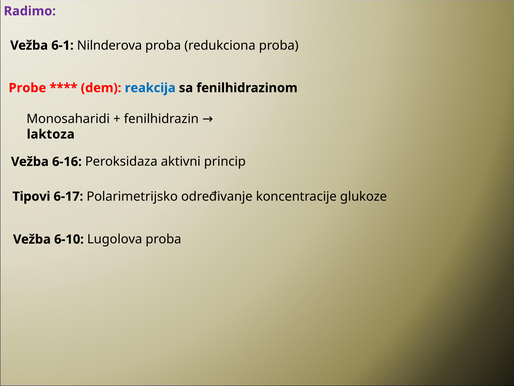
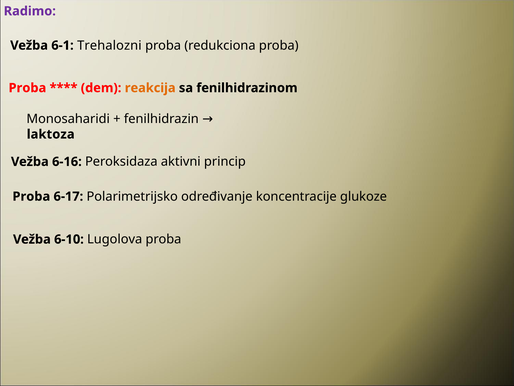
Nilnderova: Nilnderova -> Trehalozni
Probe at (27, 88): Probe -> Proba
reakcija colour: blue -> orange
Tipovi at (31, 196): Tipovi -> Proba
